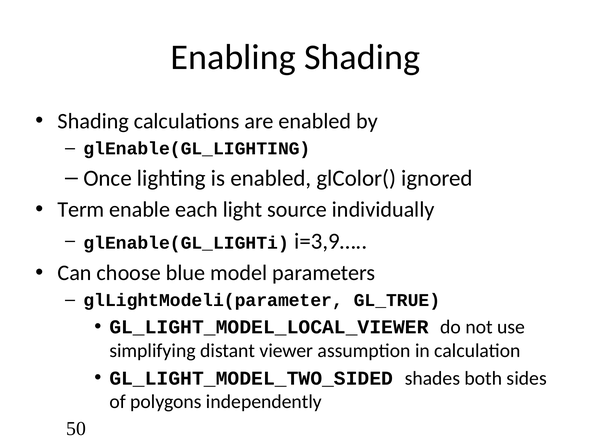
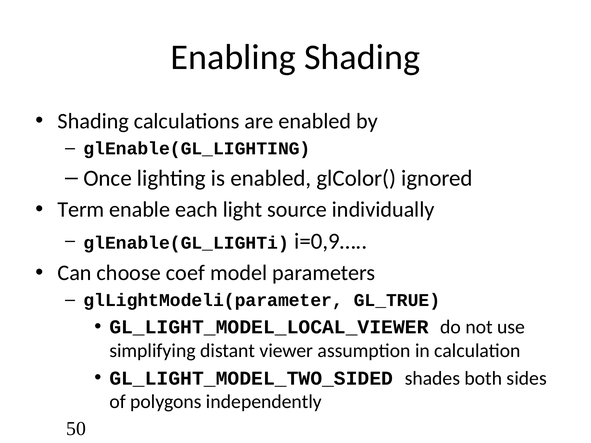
i=3,9…: i=3,9… -> i=0,9…
blue: blue -> coef
